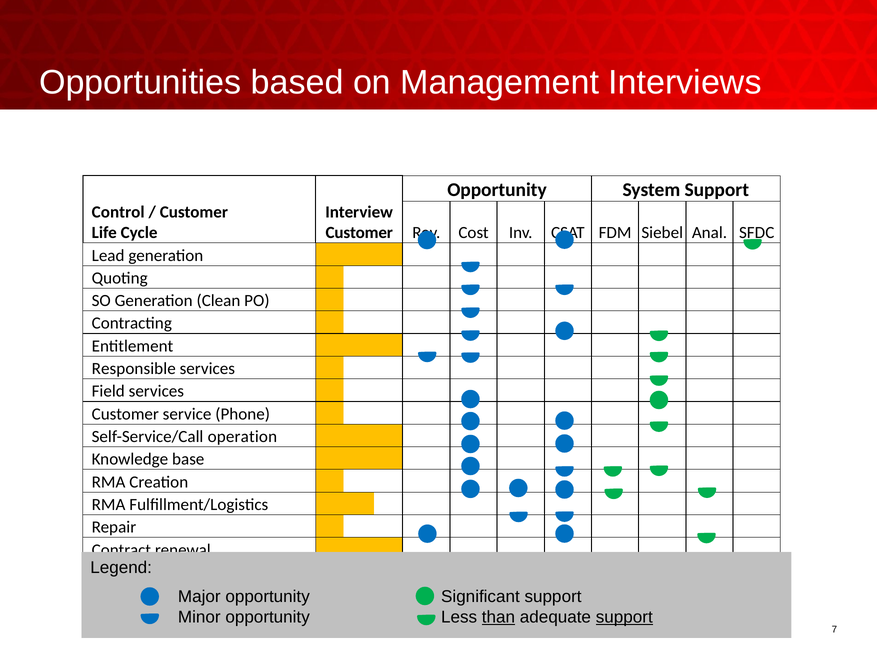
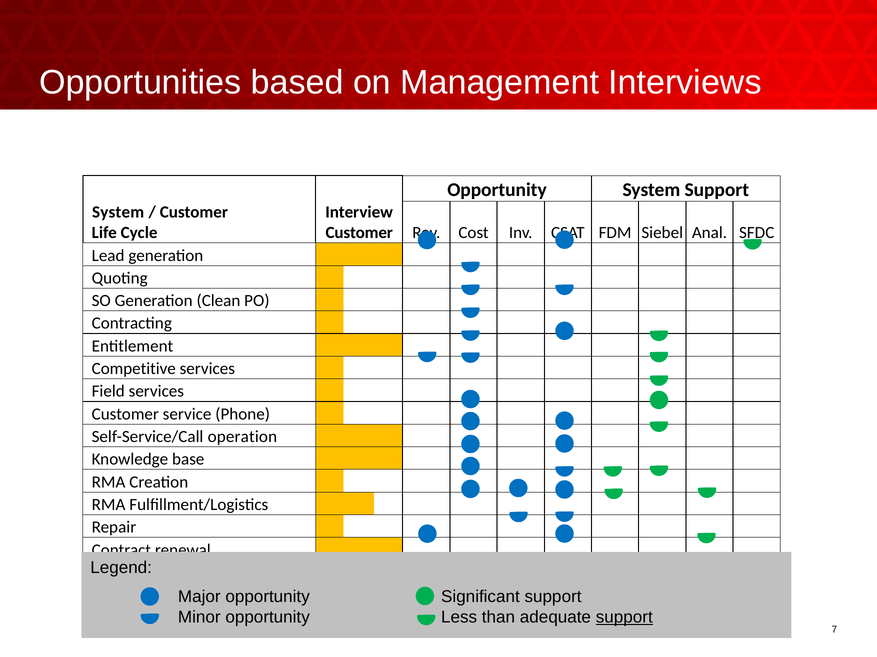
Control at (118, 212): Control -> System
Responsible: Responsible -> Competitive
than underline: present -> none
